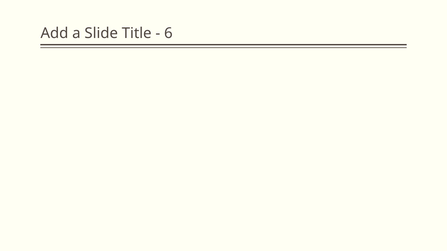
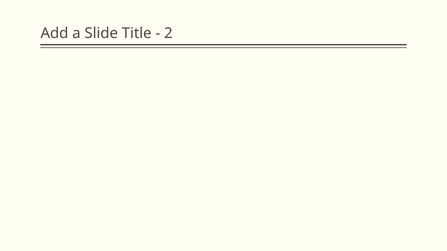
6: 6 -> 2
